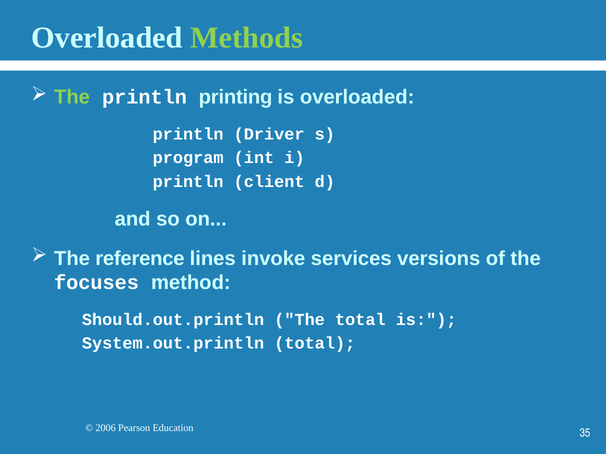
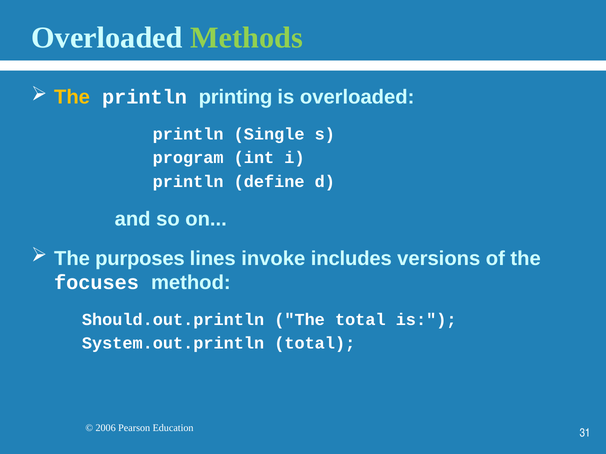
The at (72, 97) colour: light green -> yellow
Driver: Driver -> Single
client: client -> define
reference: reference -> purposes
services: services -> includes
35: 35 -> 31
